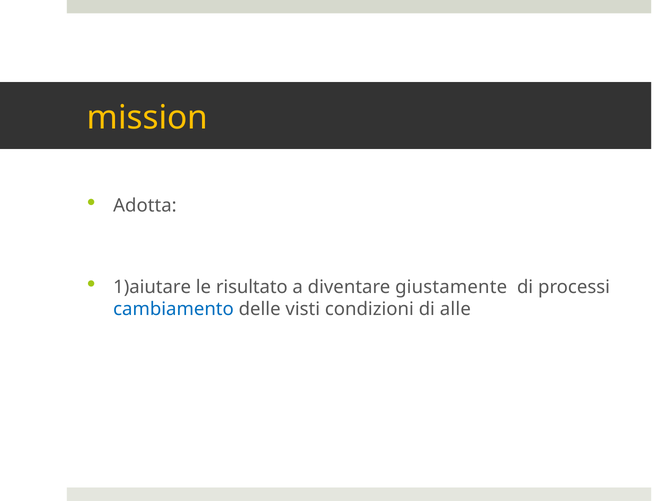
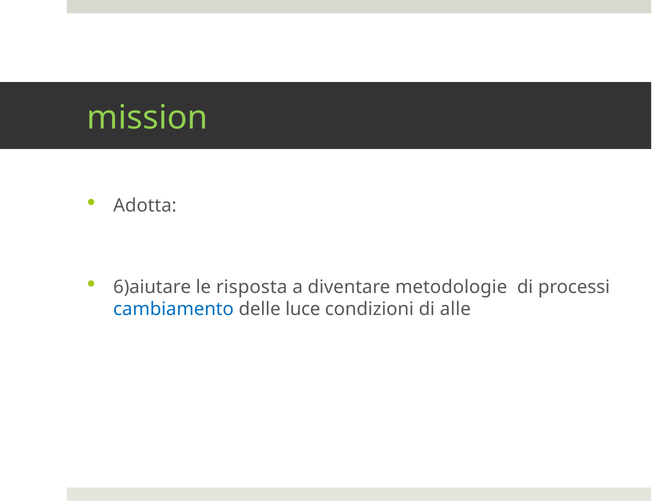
mission colour: yellow -> light green
1)aiutare: 1)aiutare -> 6)aiutare
risultato: risultato -> risposta
giustamente: giustamente -> metodologie
visti: visti -> luce
